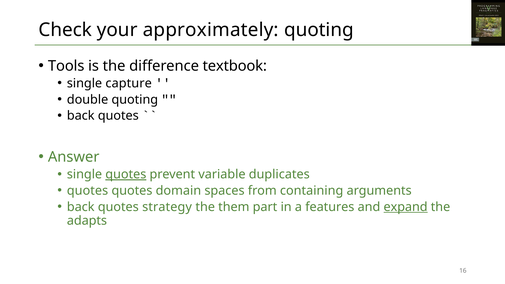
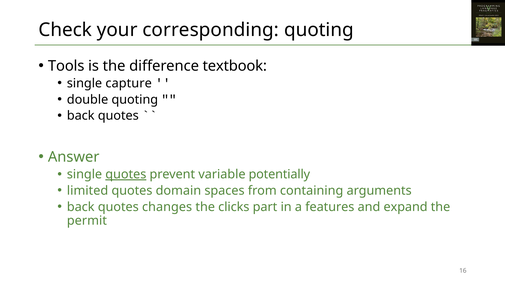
approximately: approximately -> corresponding
duplicates: duplicates -> potentially
quotes at (88, 191): quotes -> limited
strategy: strategy -> changes
them: them -> clicks
expand underline: present -> none
adapts: adapts -> permit
